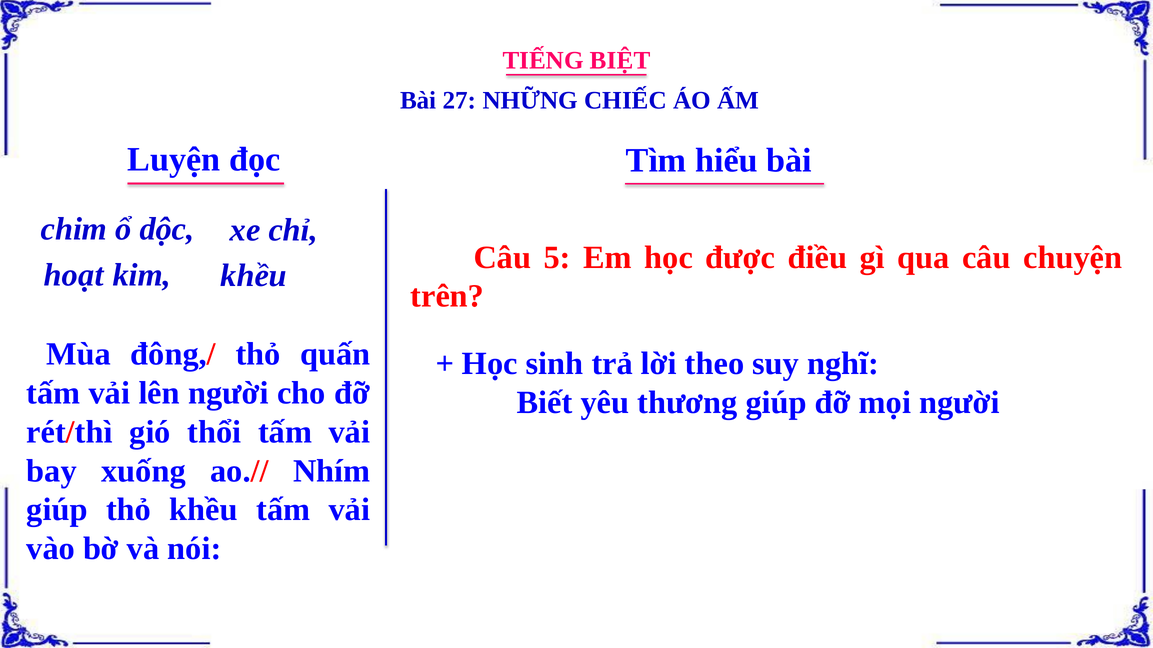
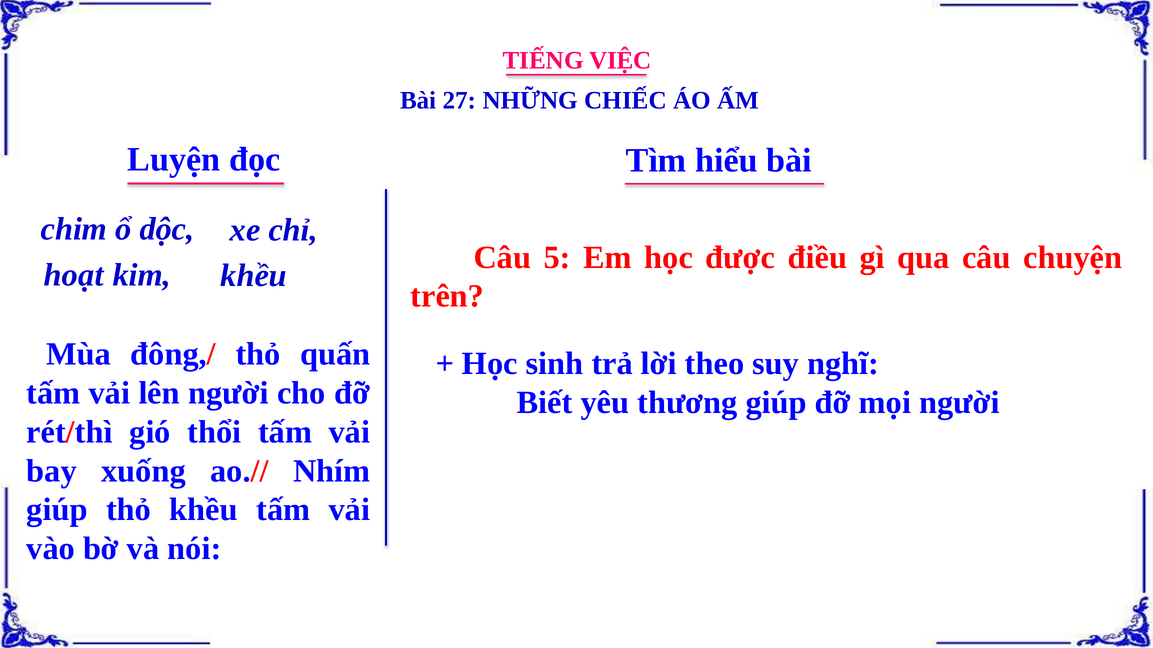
BIỆT: BIỆT -> VIỆC
